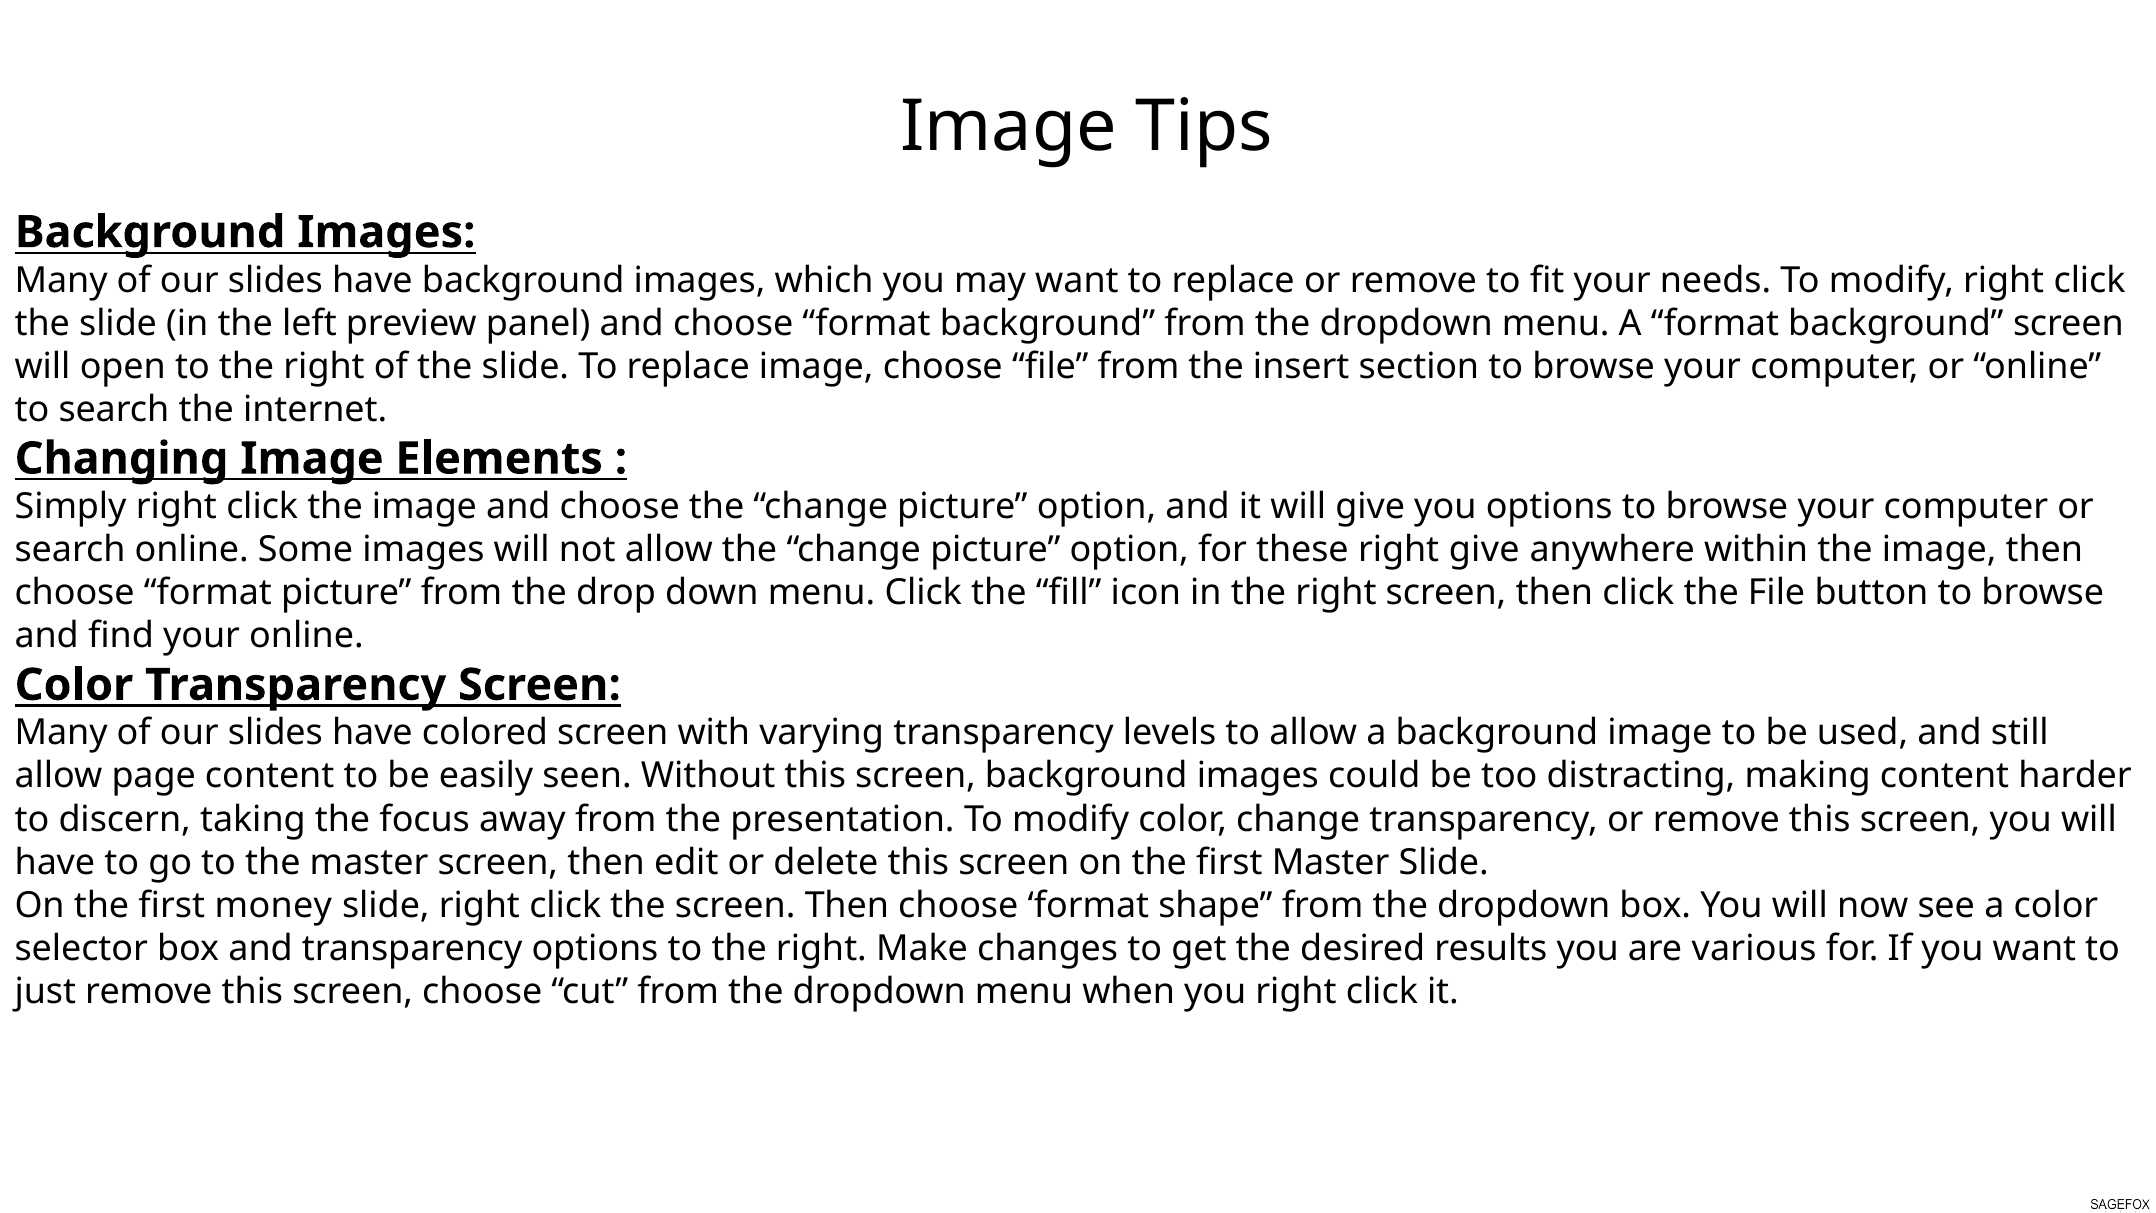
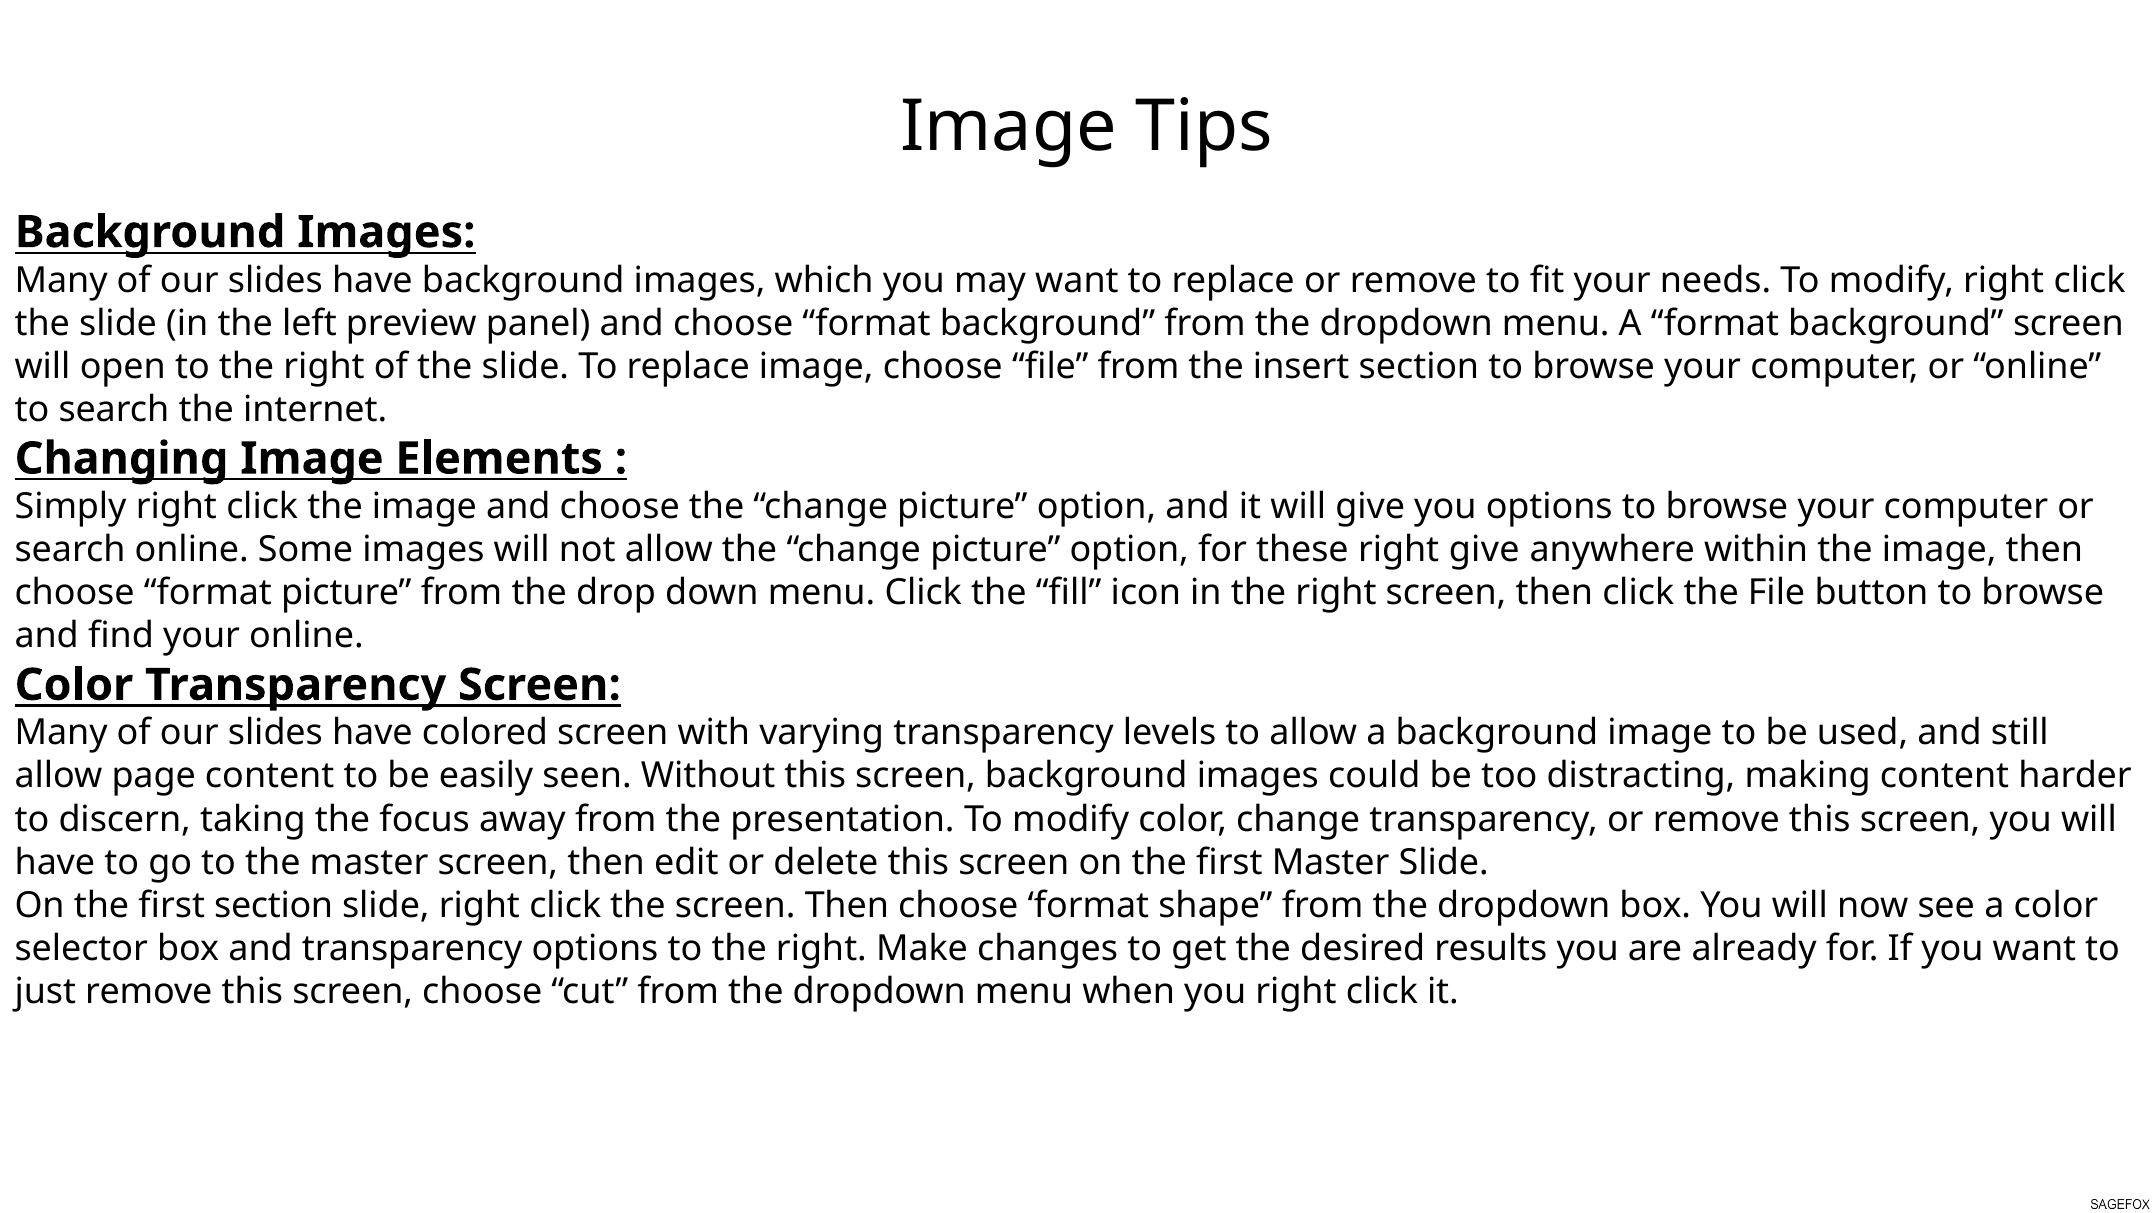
first money: money -> section
various: various -> already
